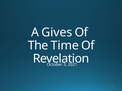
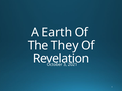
Gives: Gives -> Earth
Time: Time -> They
